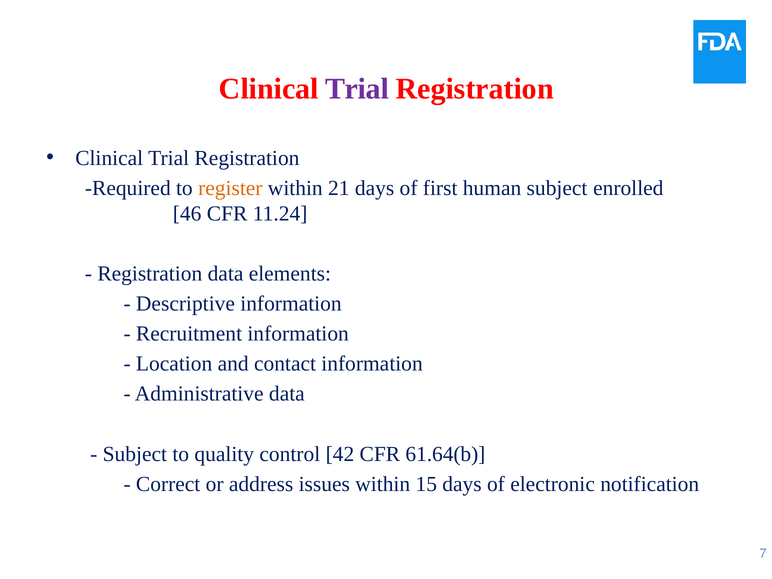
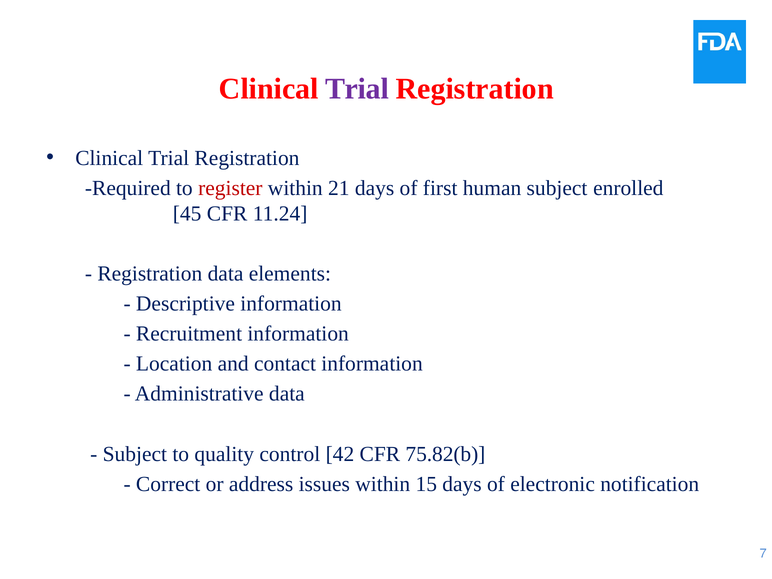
register colour: orange -> red
46: 46 -> 45
61.64(b: 61.64(b -> 75.82(b
